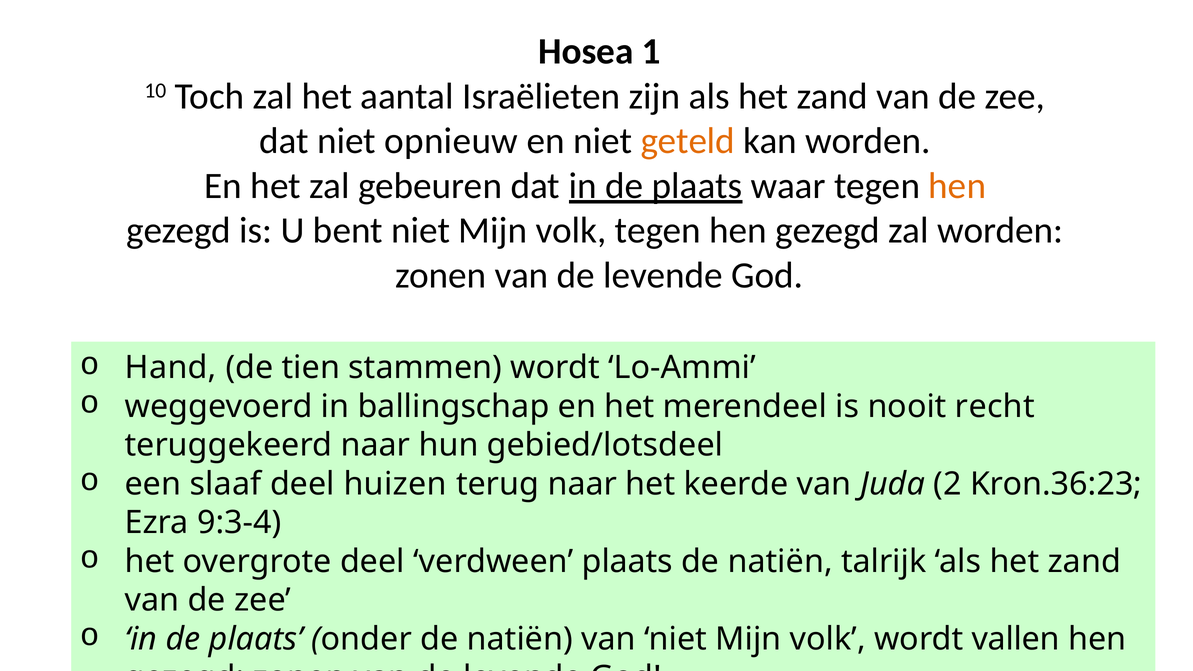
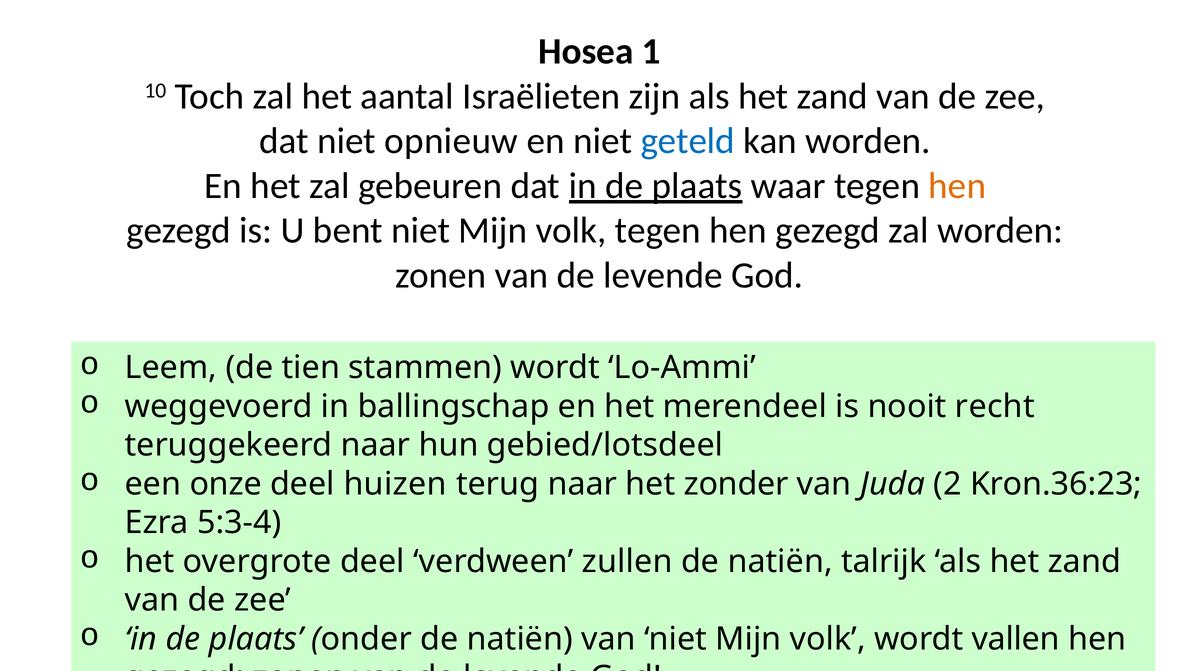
geteld colour: orange -> blue
Hand: Hand -> Leem
slaaf: slaaf -> onze
keerde: keerde -> zonder
9:3-4: 9:3-4 -> 5:3-4
verdween plaats: plaats -> zullen
